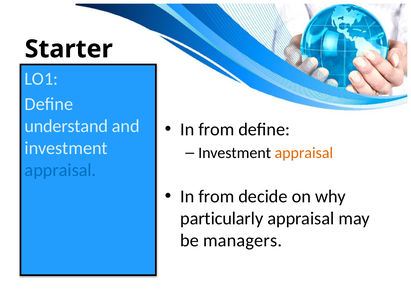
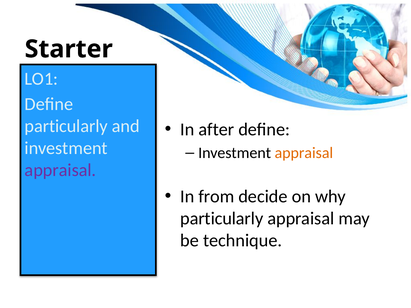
understand at (66, 126): understand -> particularly
from at (216, 130): from -> after
appraisal at (60, 170) colour: blue -> purple
managers: managers -> technique
